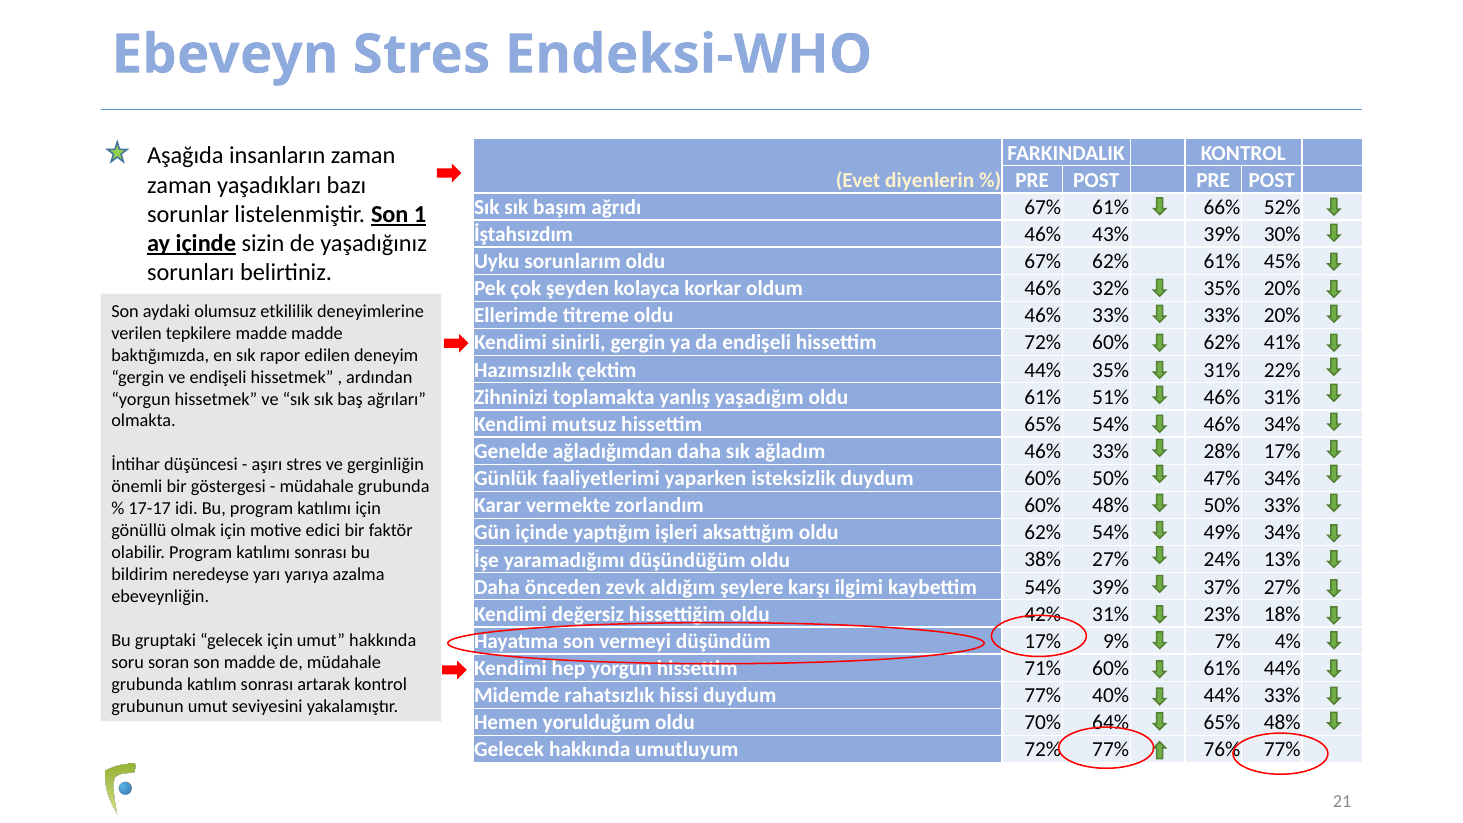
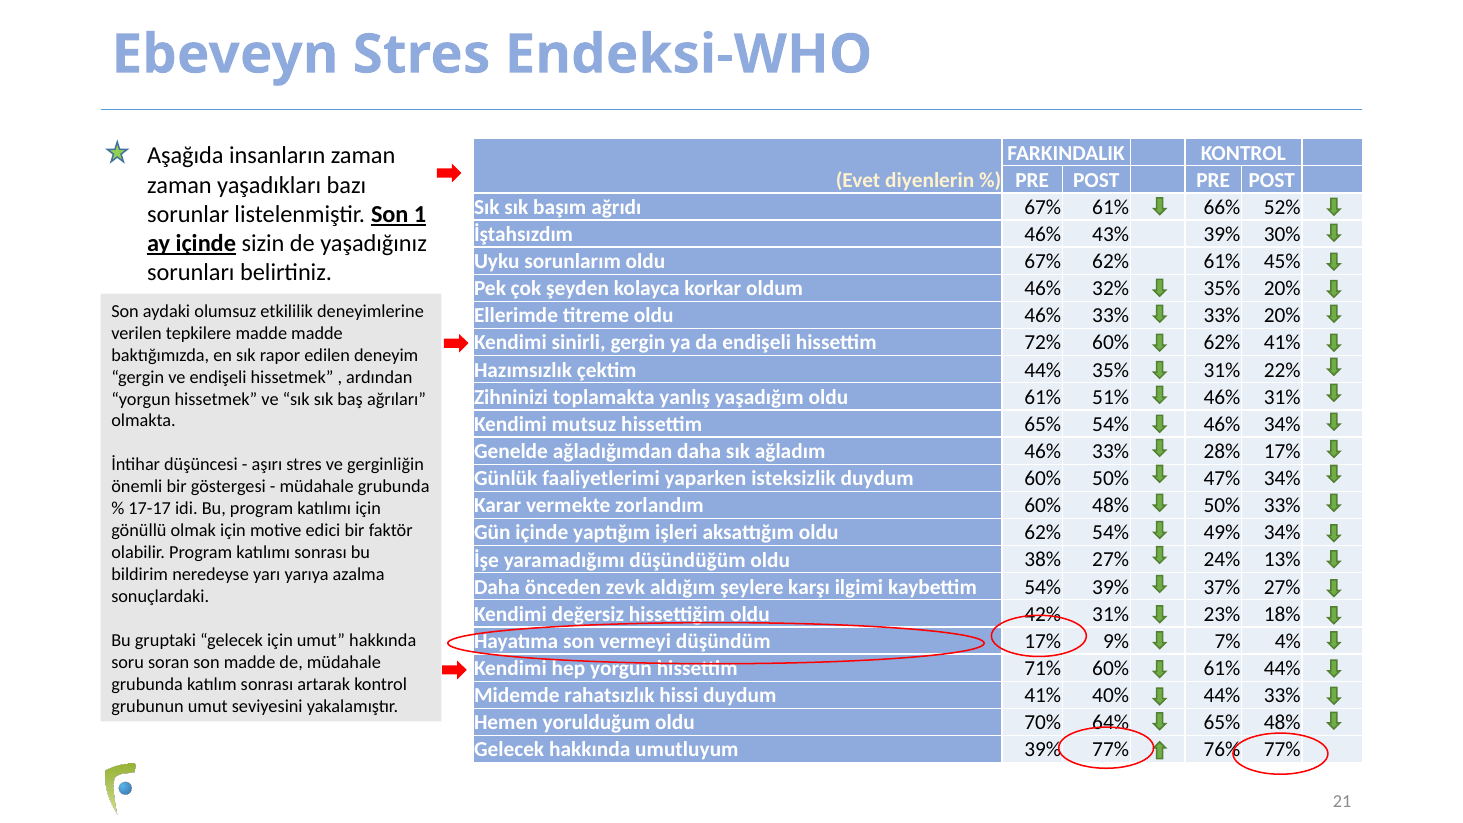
ebeveynliğin: ebeveynliğin -> sonuçlardaki
duydum 77%: 77% -> 41%
umutluyum 72%: 72% -> 39%
